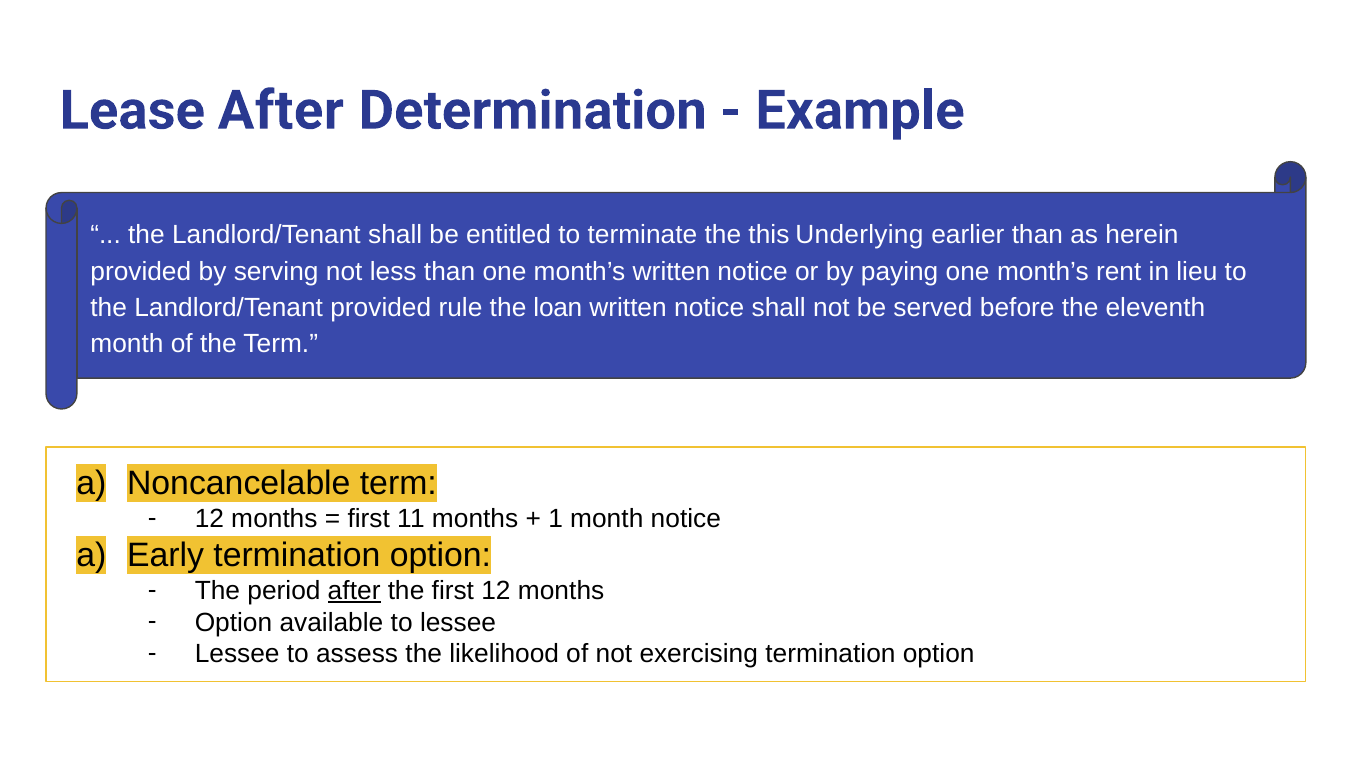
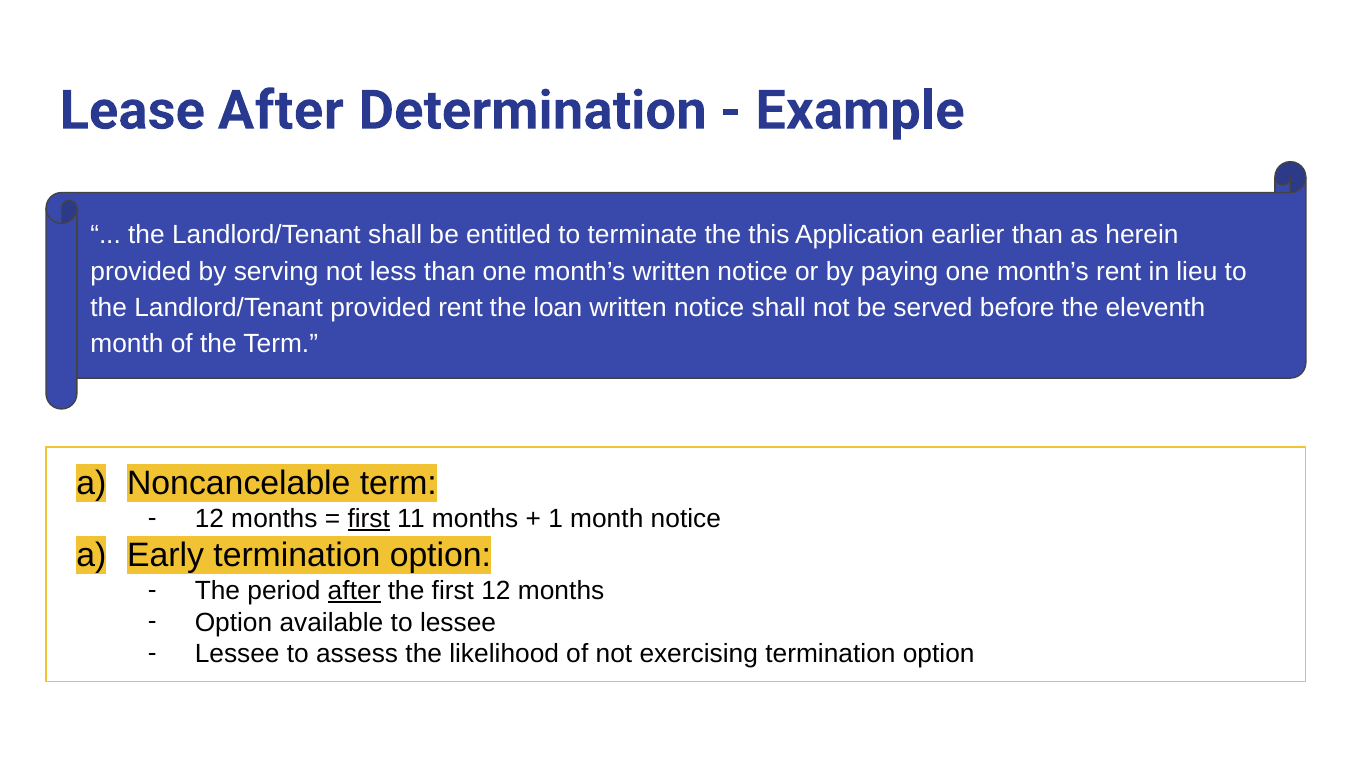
Underlying: Underlying -> Application
provided rule: rule -> rent
first at (369, 518) underline: none -> present
